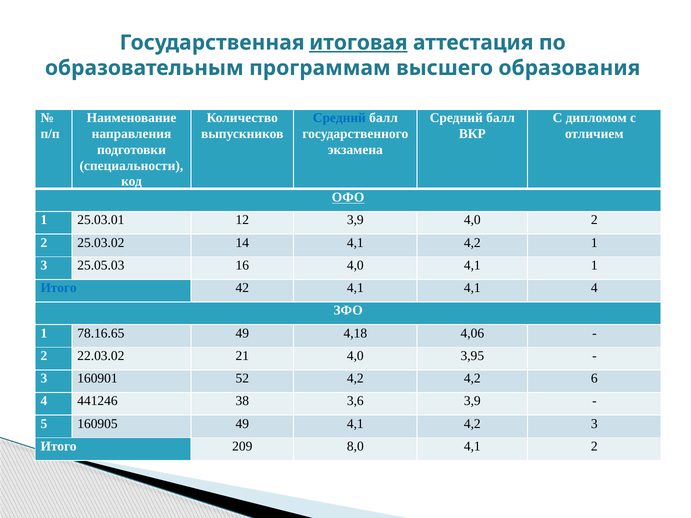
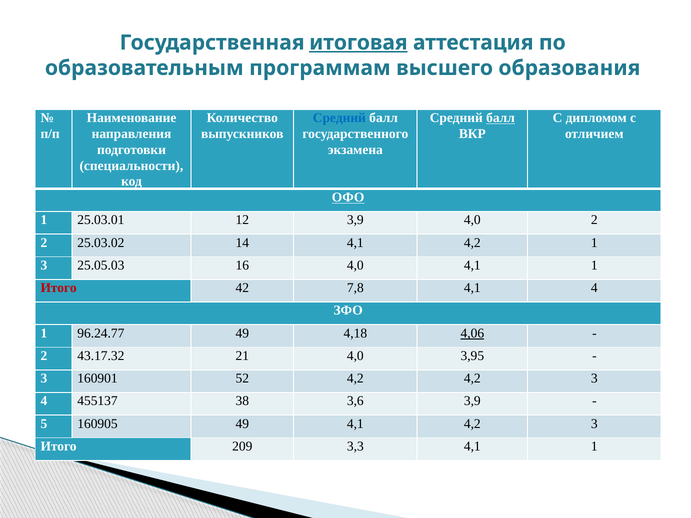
балл at (501, 118) underline: none -> present
Итого at (59, 288) colour: blue -> red
42 4,1: 4,1 -> 7,8
78.16.65: 78.16.65 -> 96.24.77
4,06 underline: none -> present
22.03.02: 22.03.02 -> 43.17.32
4,2 4,2 6: 6 -> 3
441246: 441246 -> 455137
8,0: 8,0 -> 3,3
2 at (594, 447): 2 -> 1
